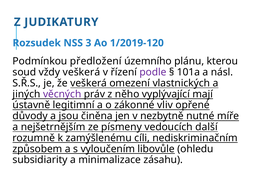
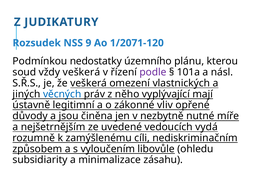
3: 3 -> 9
1/2019-120: 1/2019-120 -> 1/2071-120
předložení: předložení -> nedostatky
věcných colour: purple -> blue
písmeny: písmeny -> uvedené
další: další -> vydá
